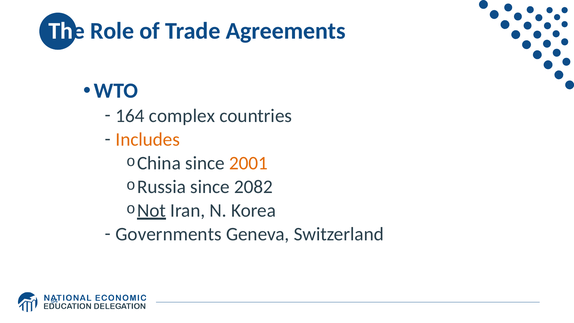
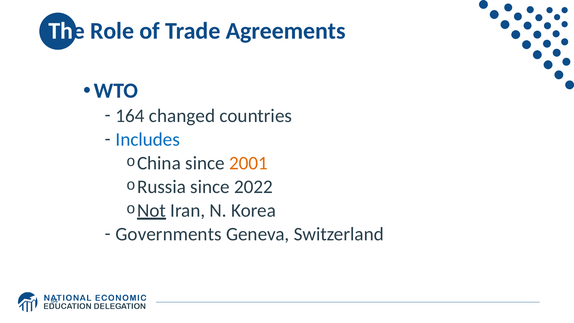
complex: complex -> changed
Includes colour: orange -> blue
2082: 2082 -> 2022
